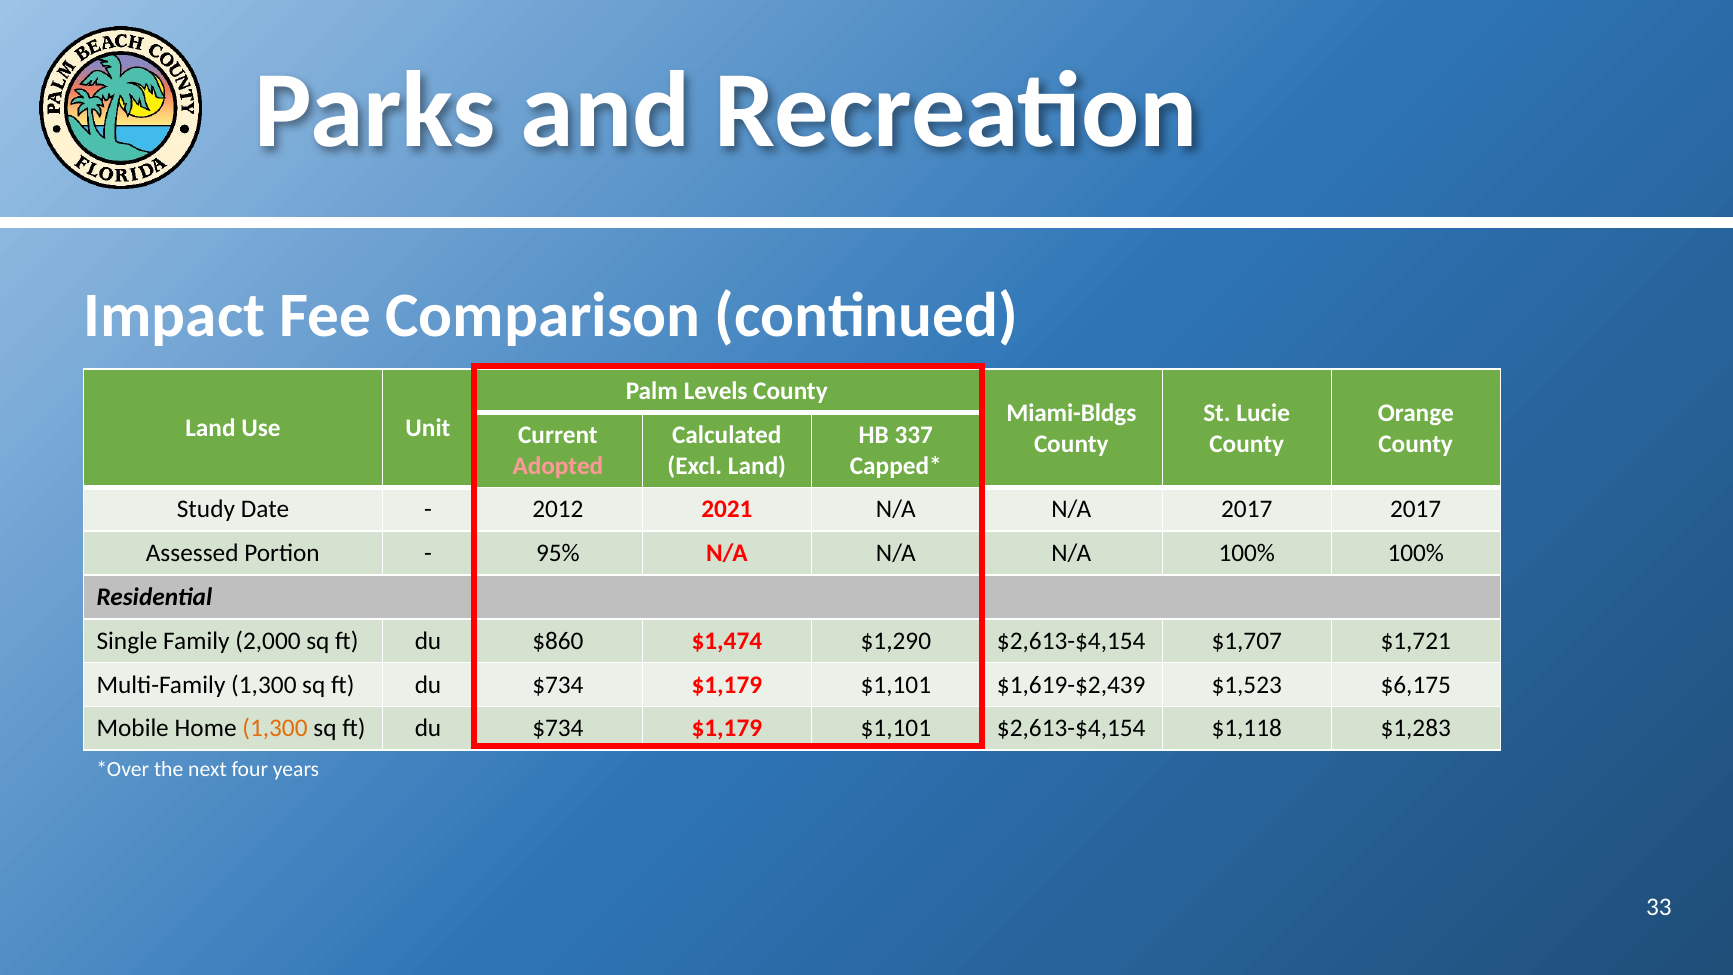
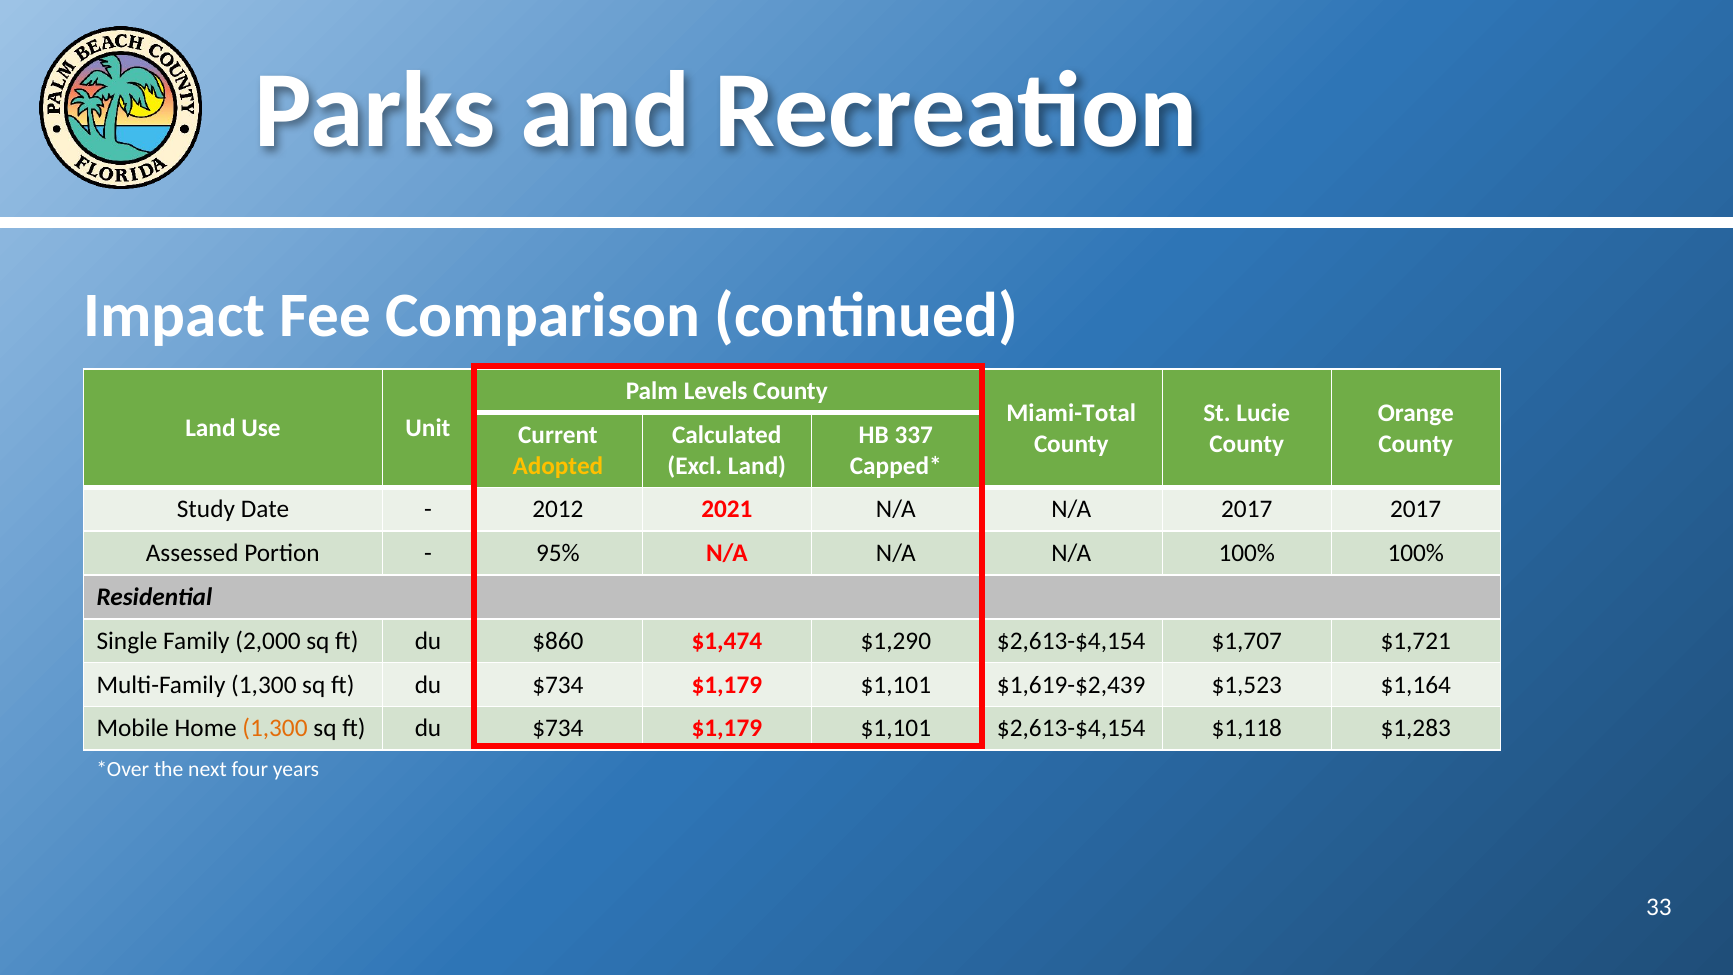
Miami-Bldgs: Miami-Bldgs -> Miami-Total
Adopted colour: pink -> yellow
$6,175: $6,175 -> $1,164
